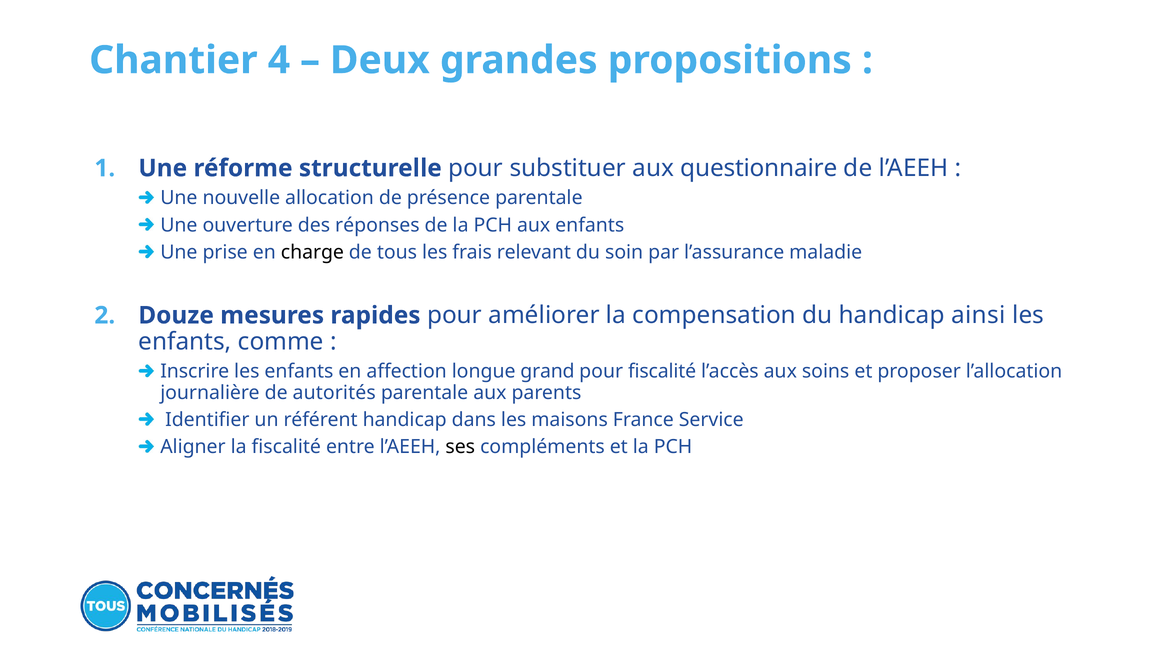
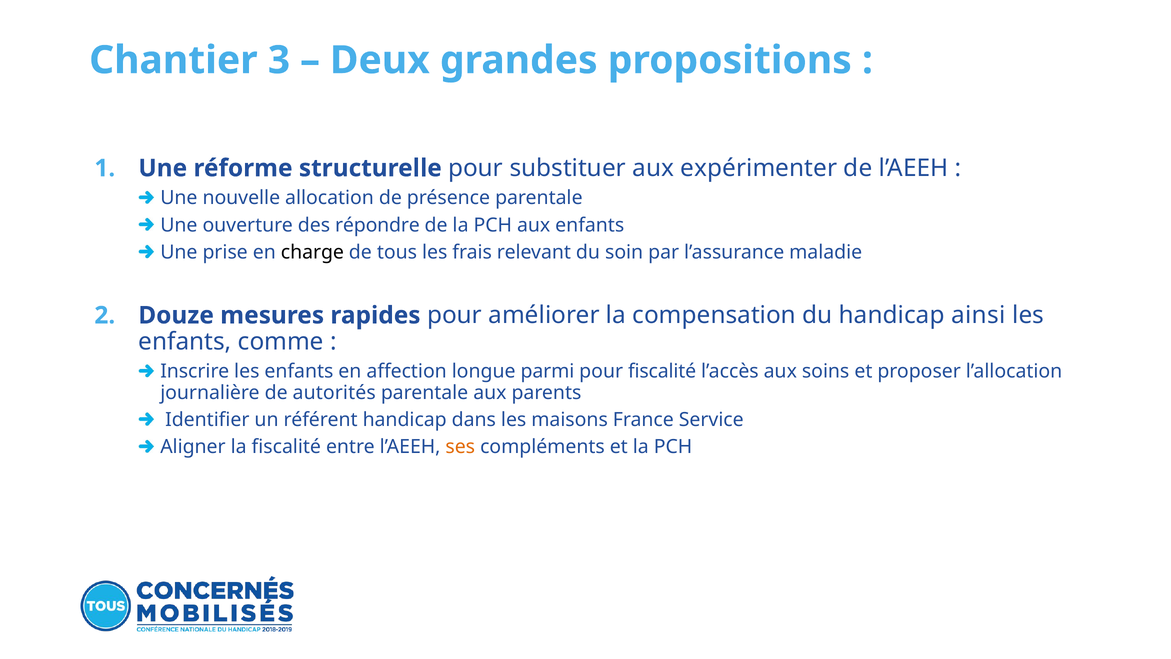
4: 4 -> 3
questionnaire: questionnaire -> expérimenter
réponses: réponses -> répondre
grand: grand -> parmi
ses colour: black -> orange
